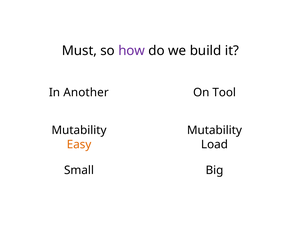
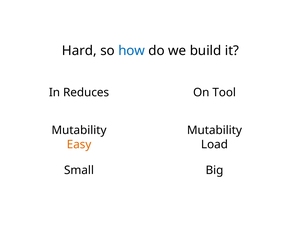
Must: Must -> Hard
how colour: purple -> blue
Another: Another -> Reduces
